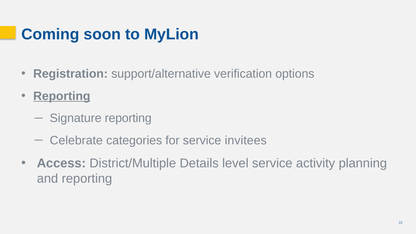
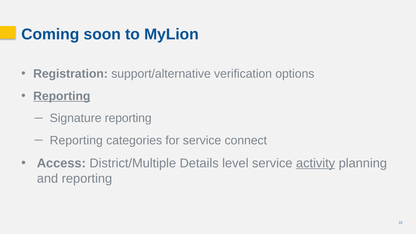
Celebrate at (76, 140): Celebrate -> Reporting
invitees: invitees -> connect
activity underline: none -> present
